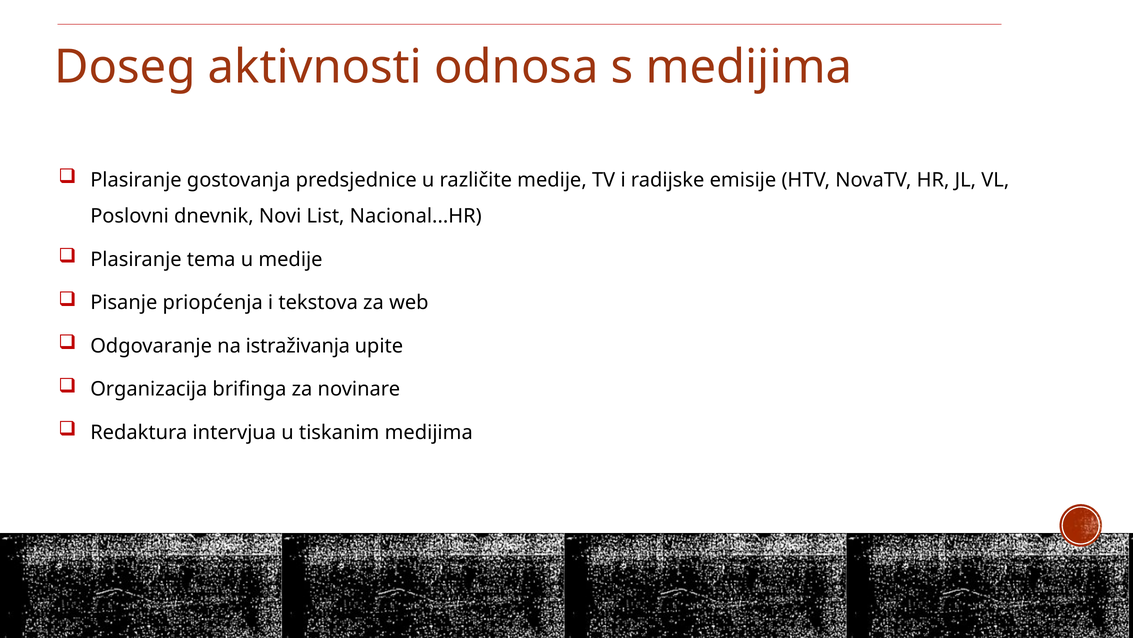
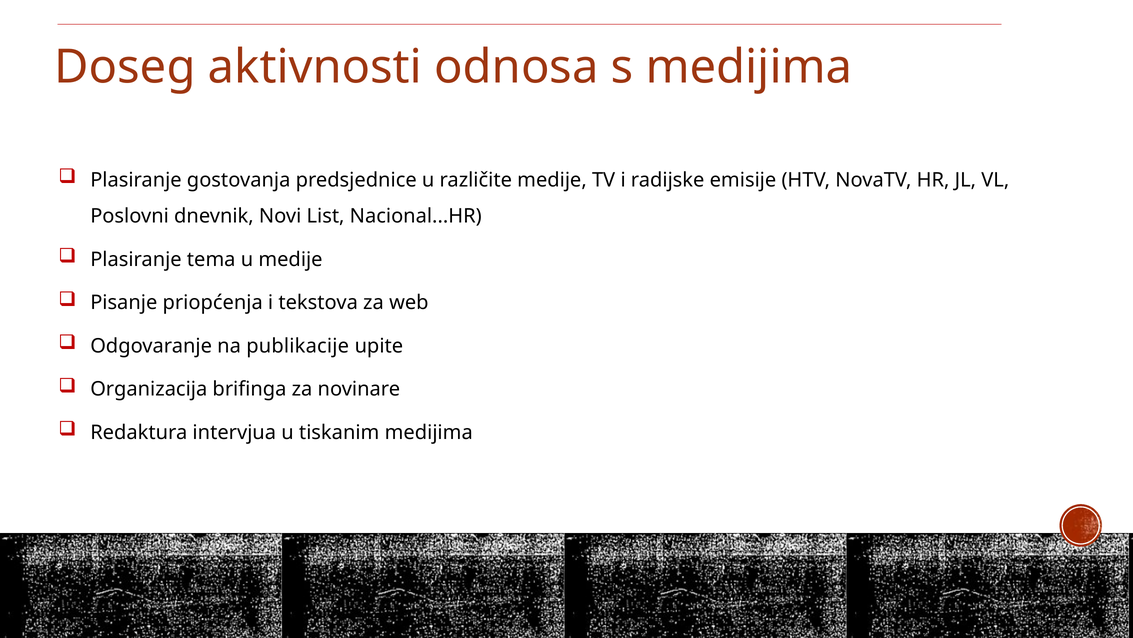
istraživanja: istraživanja -> publikacije
